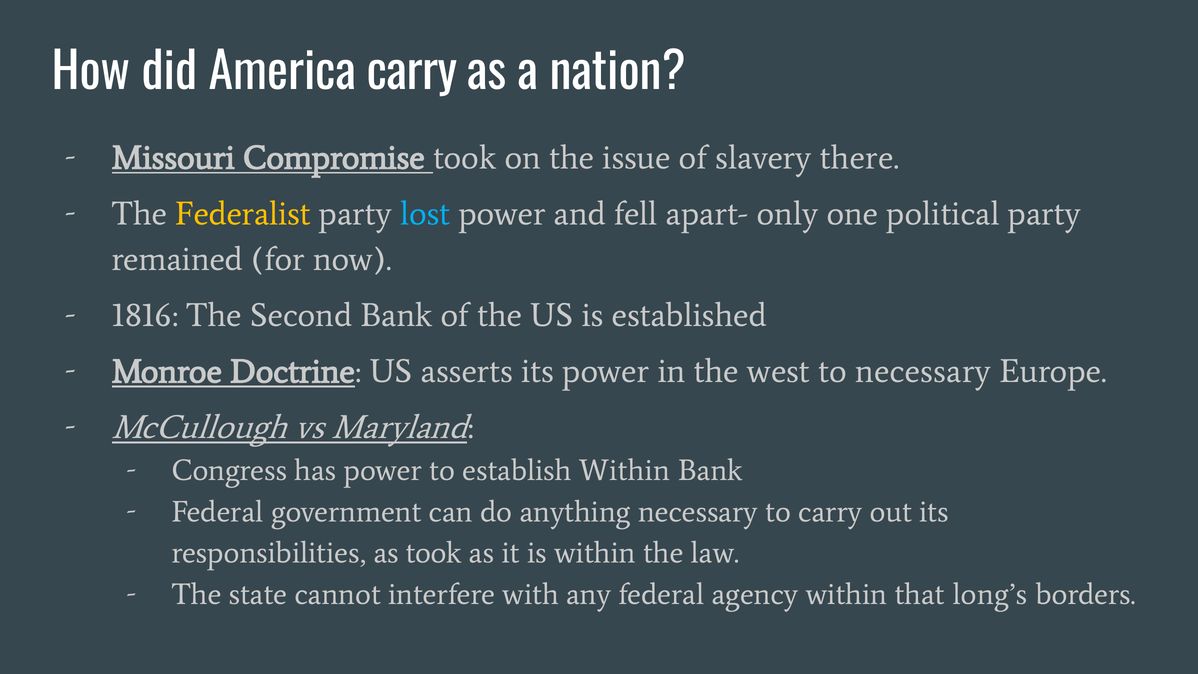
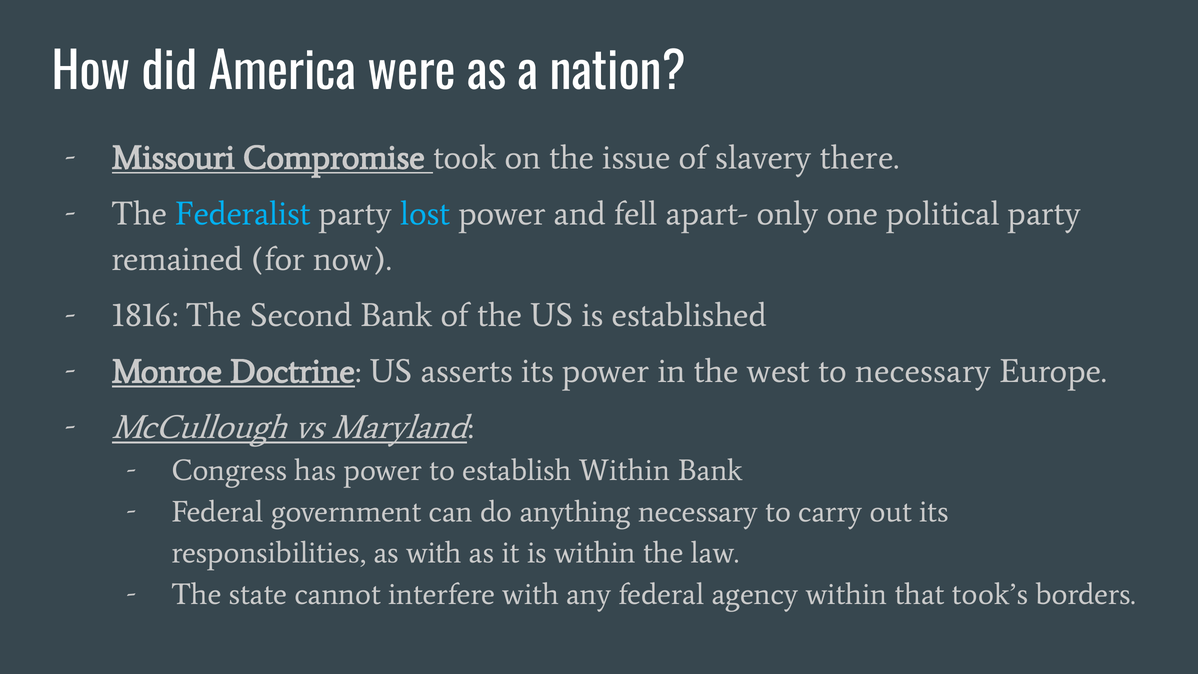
America carry: carry -> were
Federalist colour: yellow -> light blue
as took: took -> with
long’s: long’s -> took’s
